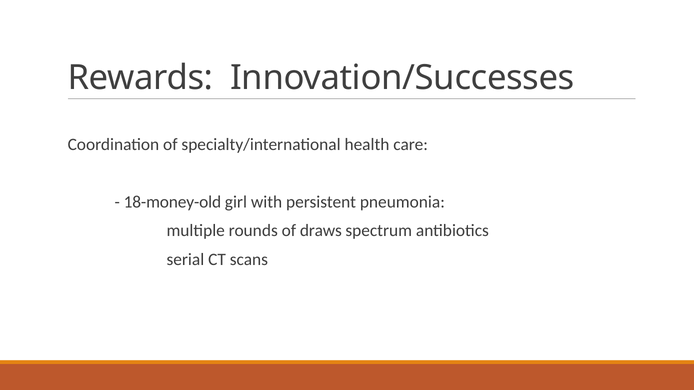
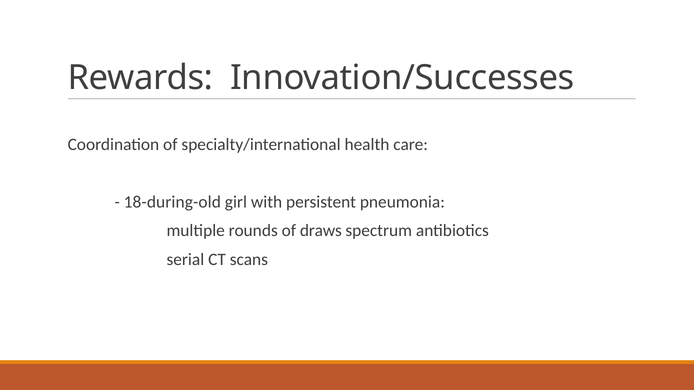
18-money-old: 18-money-old -> 18-during-old
